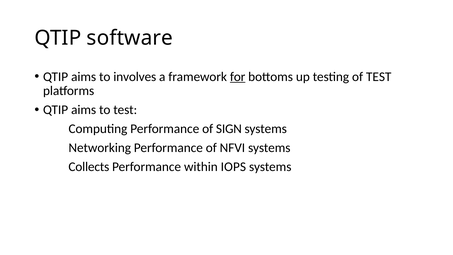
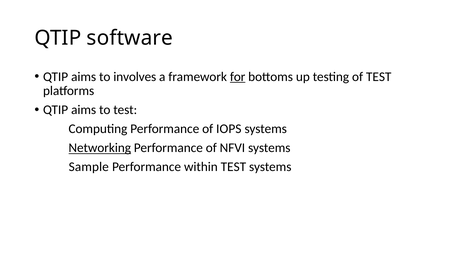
SIGN: SIGN -> IOPS
Networking underline: none -> present
Collects: Collects -> Sample
within IOPS: IOPS -> TEST
